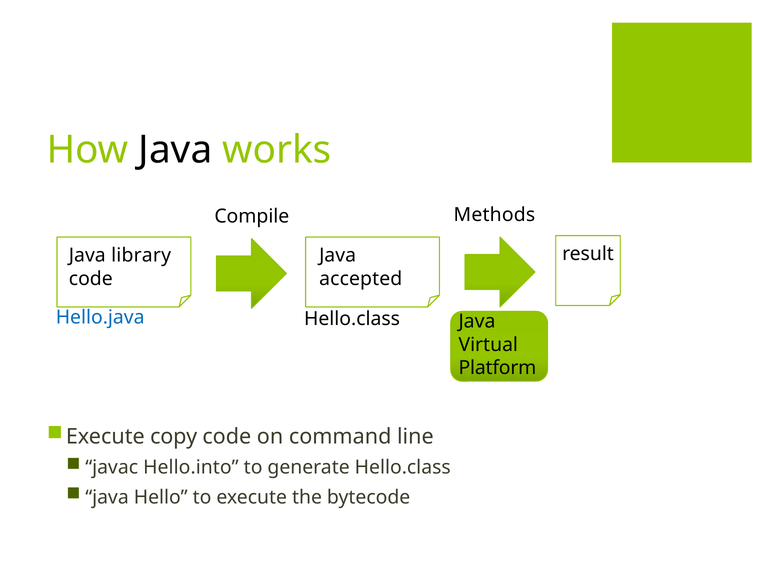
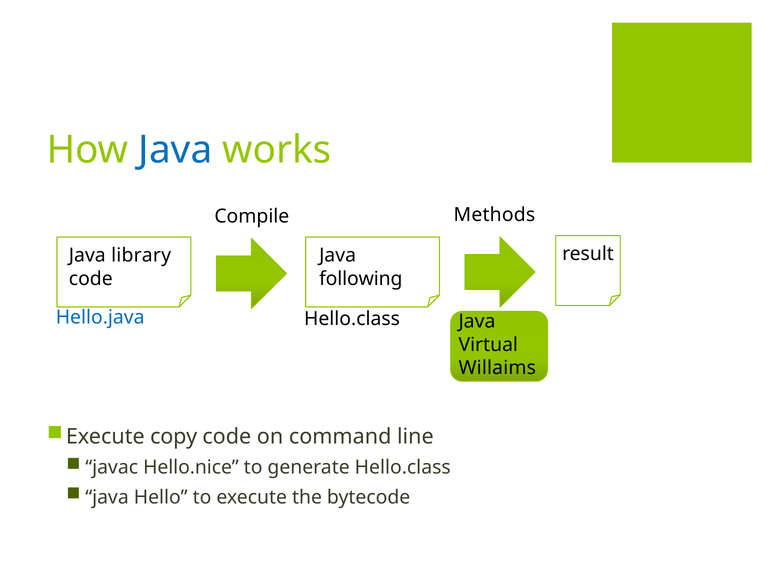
Java at (175, 150) colour: black -> blue
accepted: accepted -> following
Platform: Platform -> Willaims
Hello.into: Hello.into -> Hello.nice
